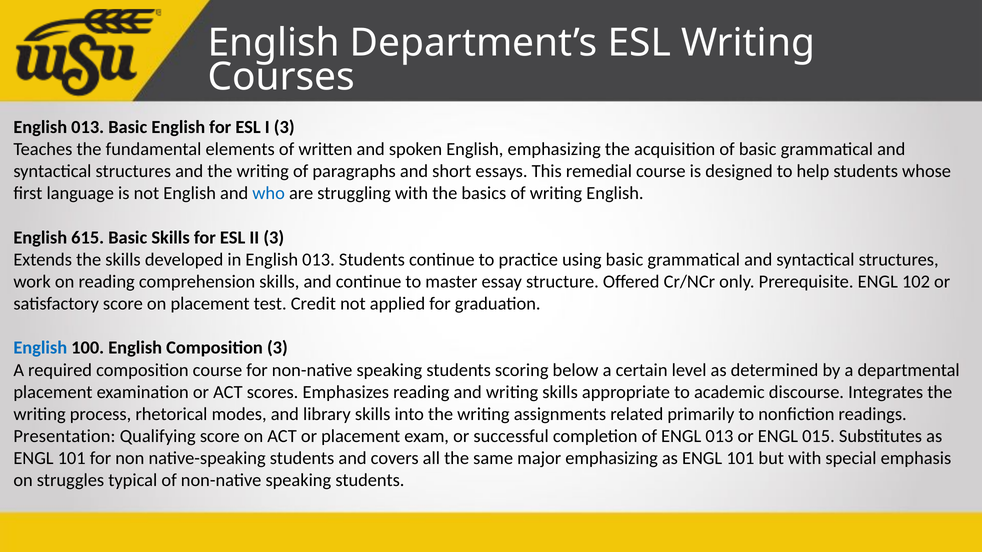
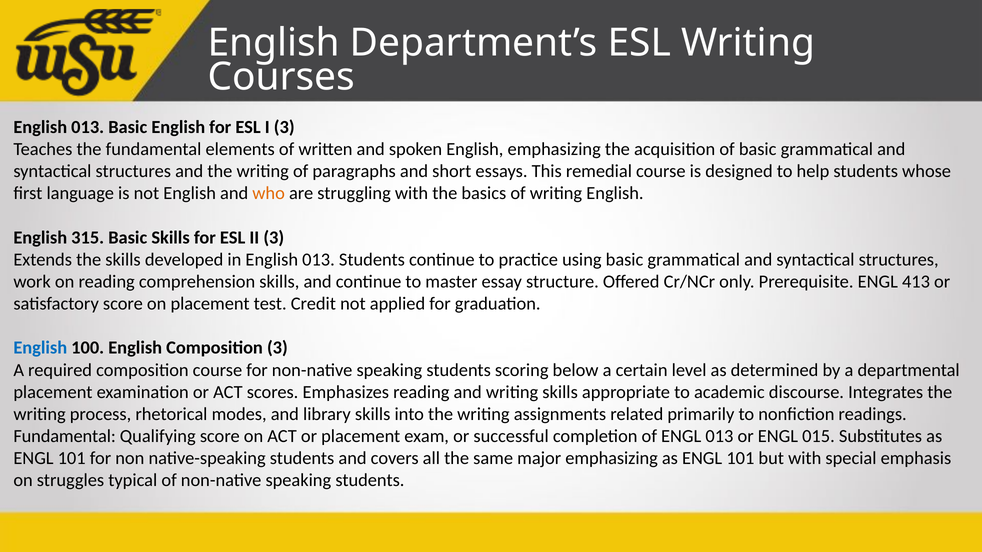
who colour: blue -> orange
615: 615 -> 315
ENGL 102: 102 -> 413
Presentation at (64, 436): Presentation -> Fundamental
